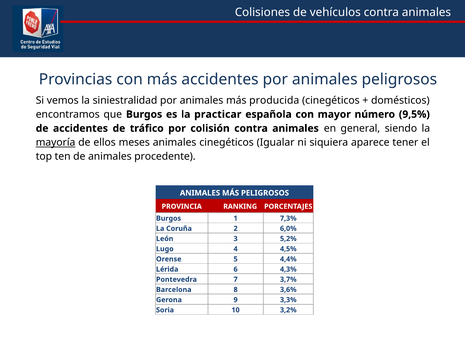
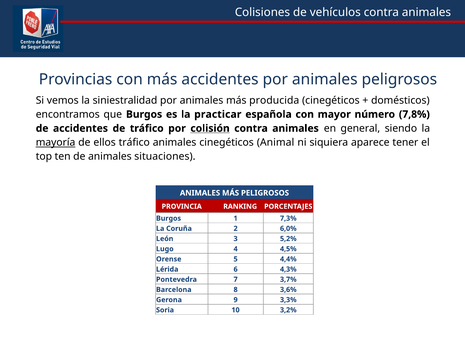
9,5%: 9,5% -> 7,8%
colisión underline: none -> present
ellos meses: meses -> tráfico
Igualar: Igualar -> Animal
procedente: procedente -> situaciones
